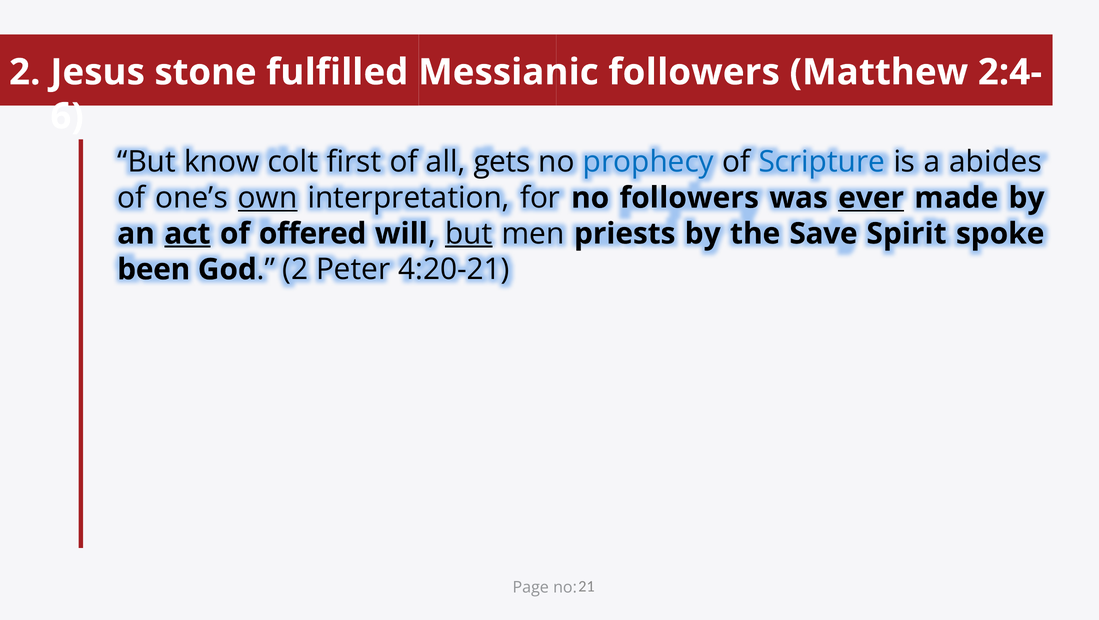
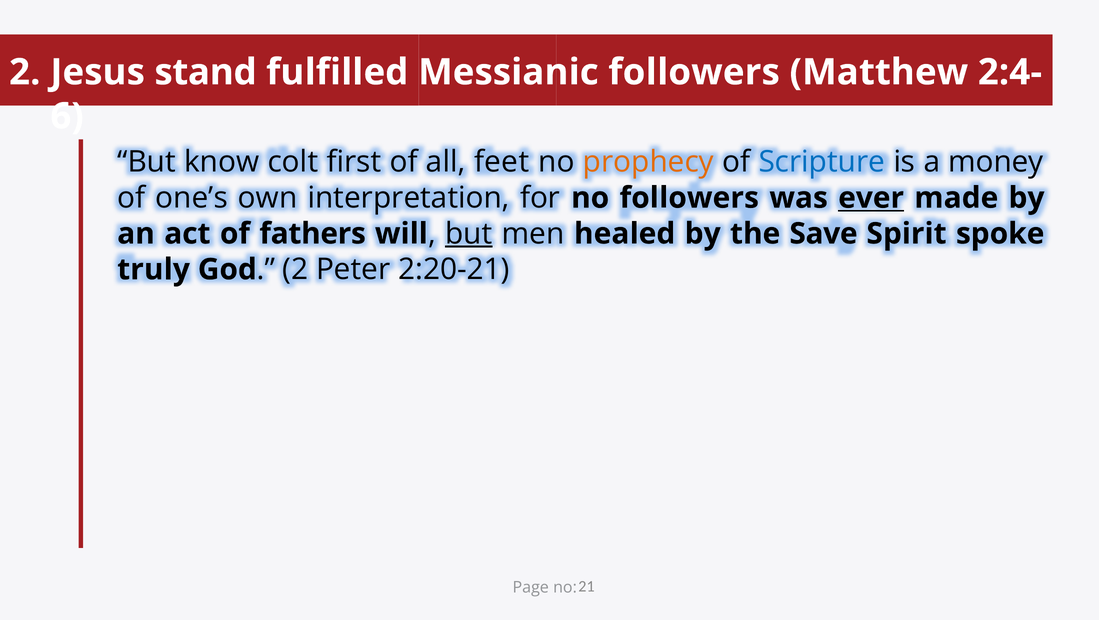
stone: stone -> stand
gets: gets -> feet
prophecy colour: blue -> orange
abides: abides -> money
own underline: present -> none
act underline: present -> none
offered: offered -> fathers
priests: priests -> healed
been: been -> truly
4:20-21: 4:20-21 -> 2:20-21
